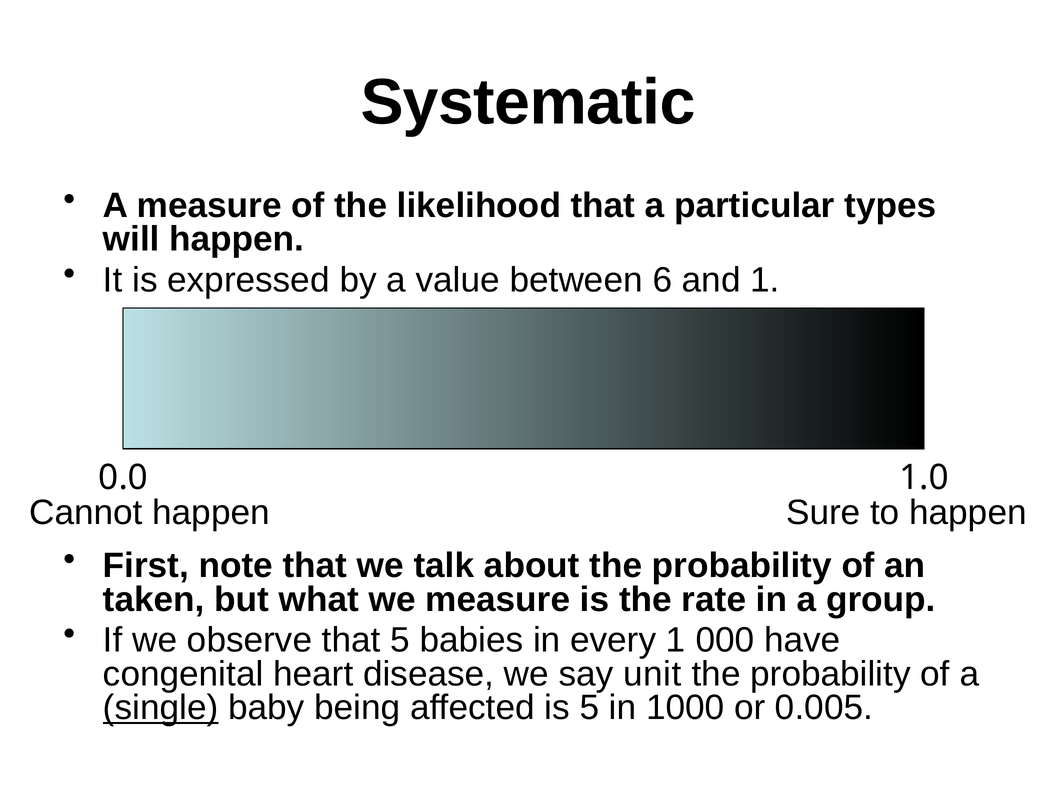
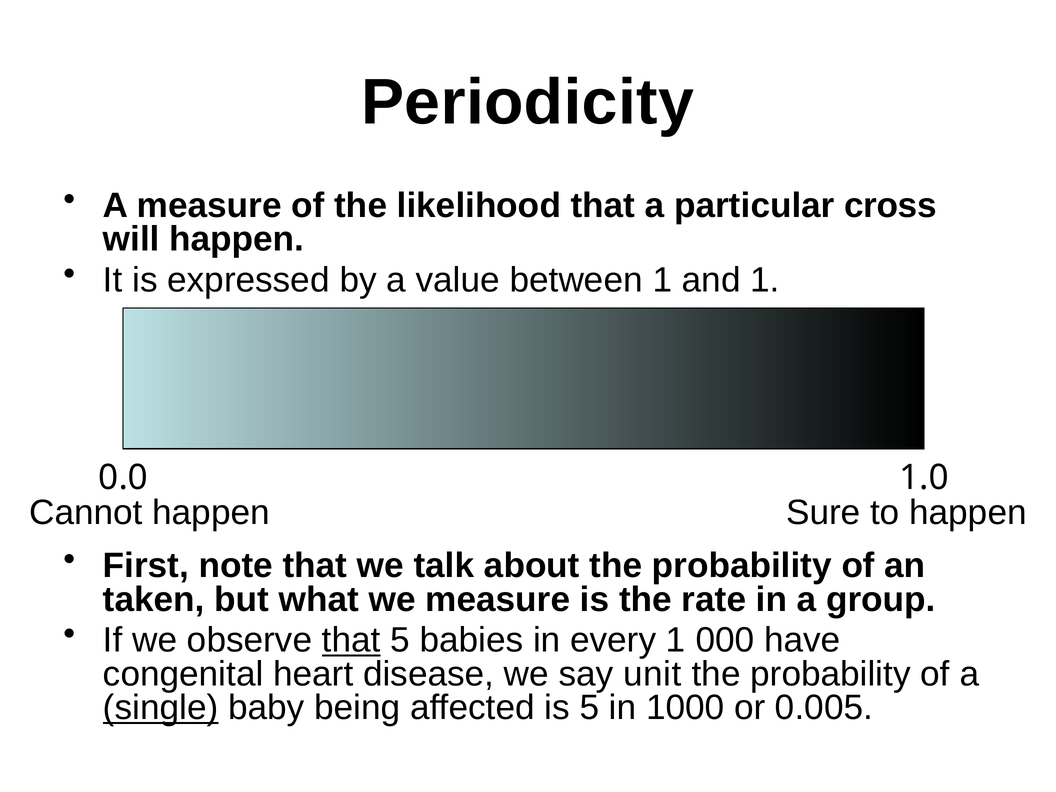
Systematic: Systematic -> Periodicity
types: types -> cross
between 6: 6 -> 1
that at (351, 640) underline: none -> present
